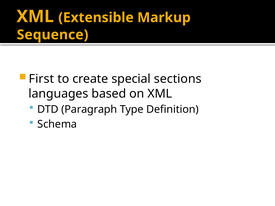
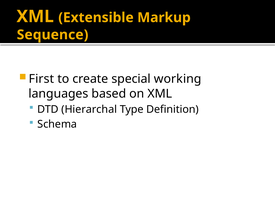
sections: sections -> working
Paragraph: Paragraph -> Hierarchal
